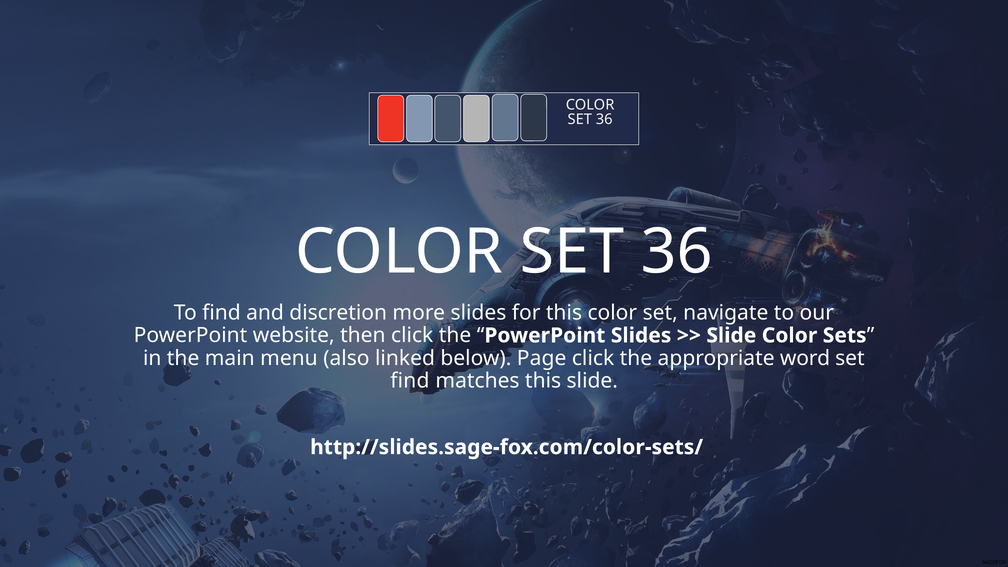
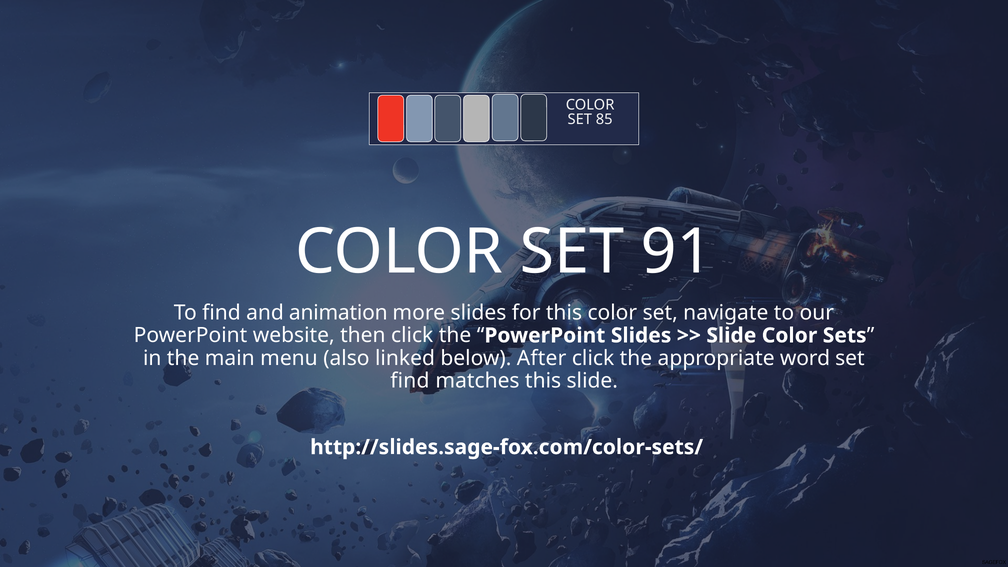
36 at (604, 120): 36 -> 85
36 at (677, 252): 36 -> 91
discretion: discretion -> animation
Page: Page -> After
